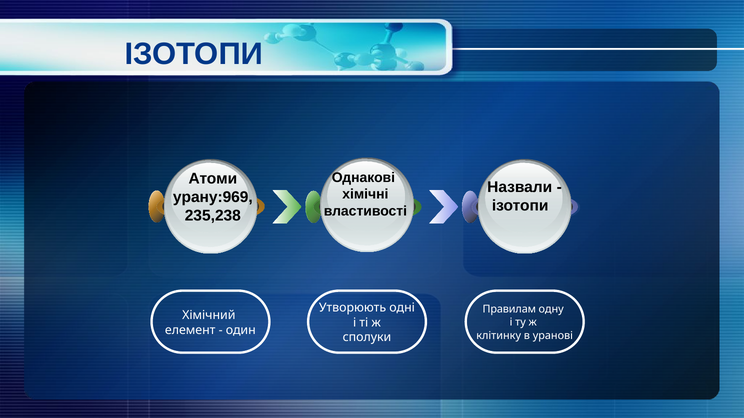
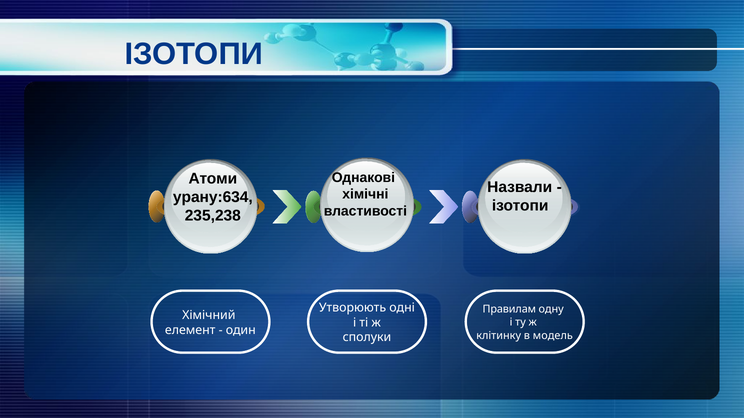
урану:969: урану:969 -> урану:634
уранові: уранові -> модель
